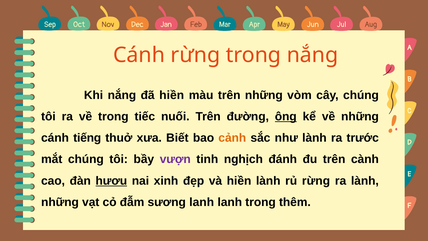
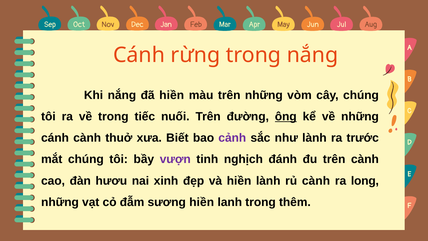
cánh tiếng: tiếng -> cành
cảnh colour: orange -> purple
hươu underline: present -> none
rủ rừng: rừng -> cành
ra lành: lành -> long
sương lanh: lanh -> hiền
